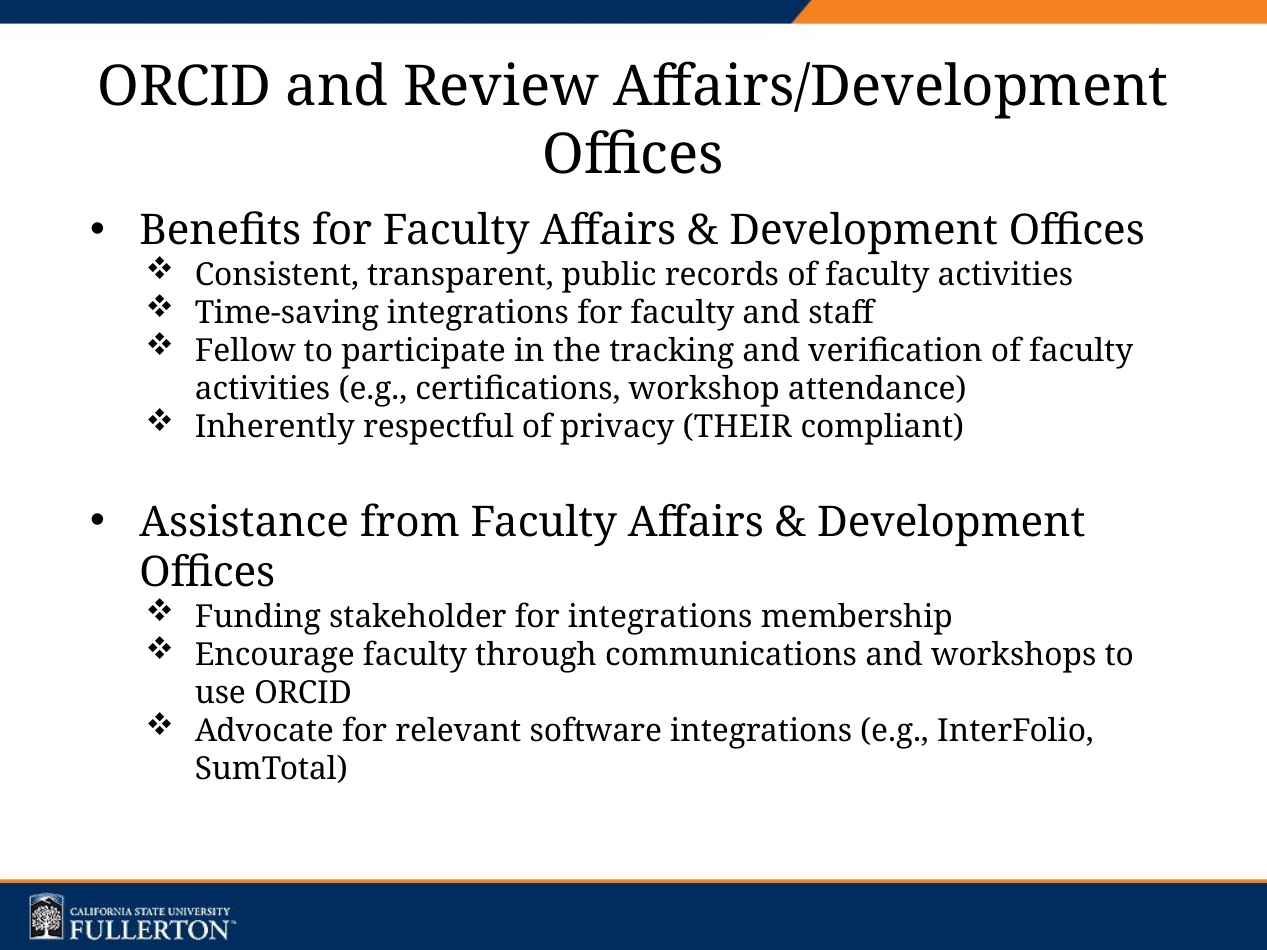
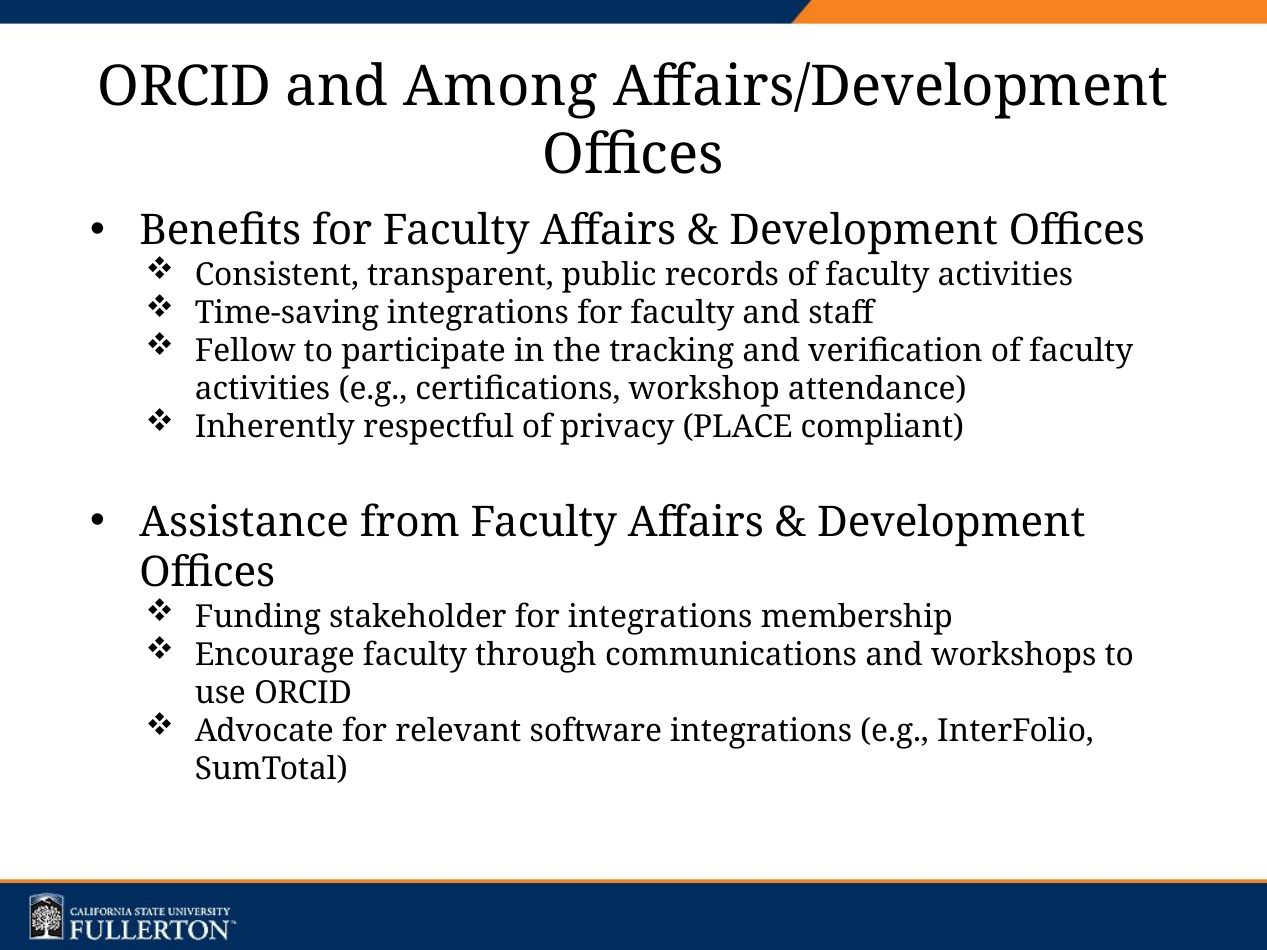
Review: Review -> Among
THEIR: THEIR -> PLACE
